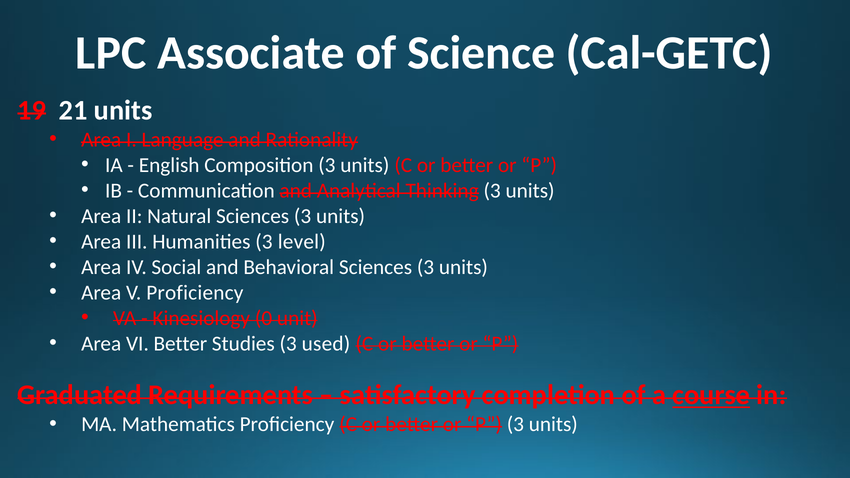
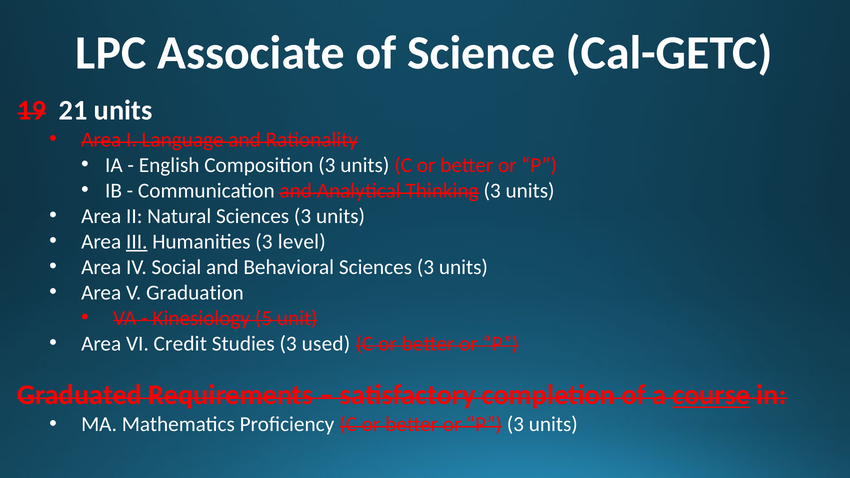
III underline: none -> present
V Proficiency: Proficiency -> Graduation
0: 0 -> 5
VI Better: Better -> Credit
